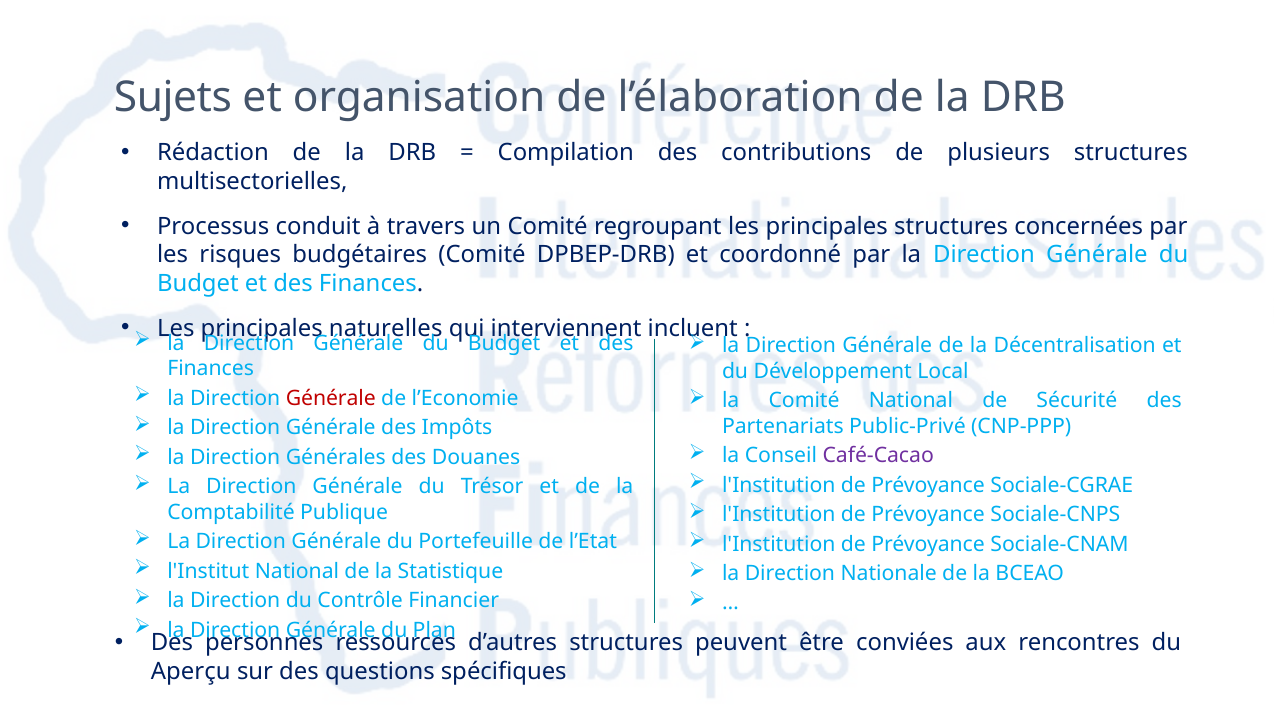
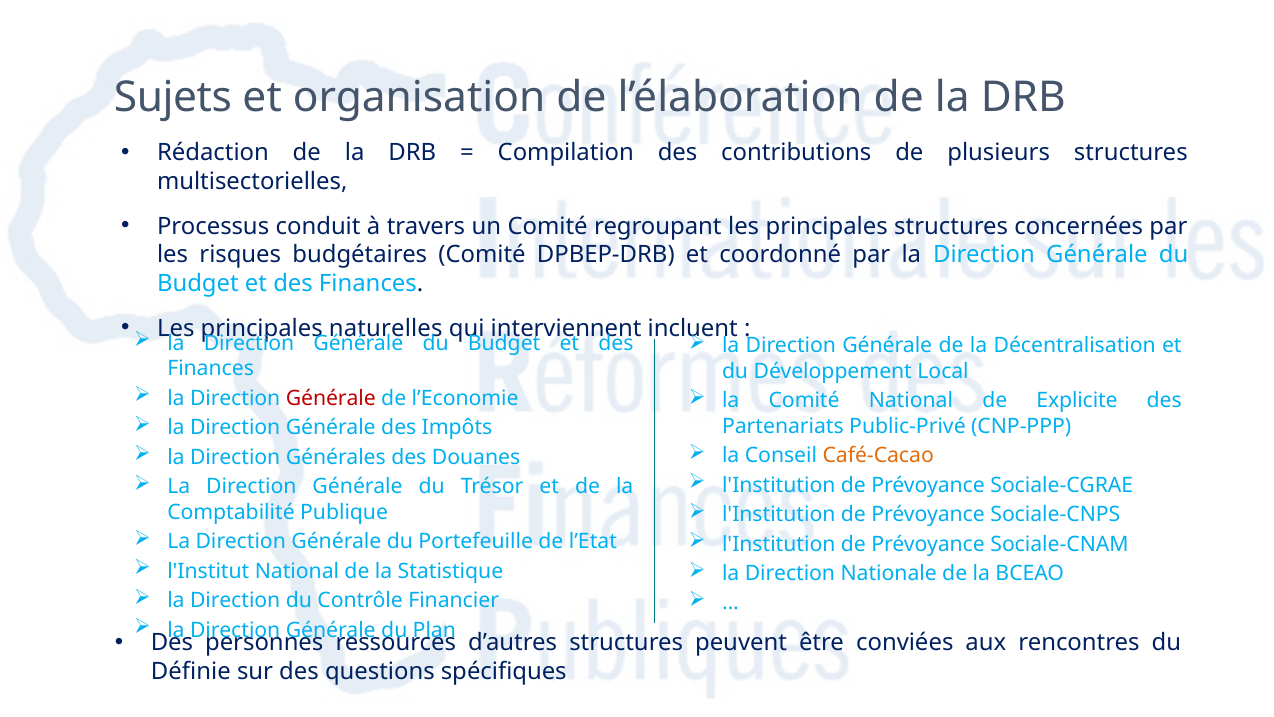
Sécurité: Sécurité -> Explicite
Café-Cacao colour: purple -> orange
Aperçu: Aperçu -> Définie
